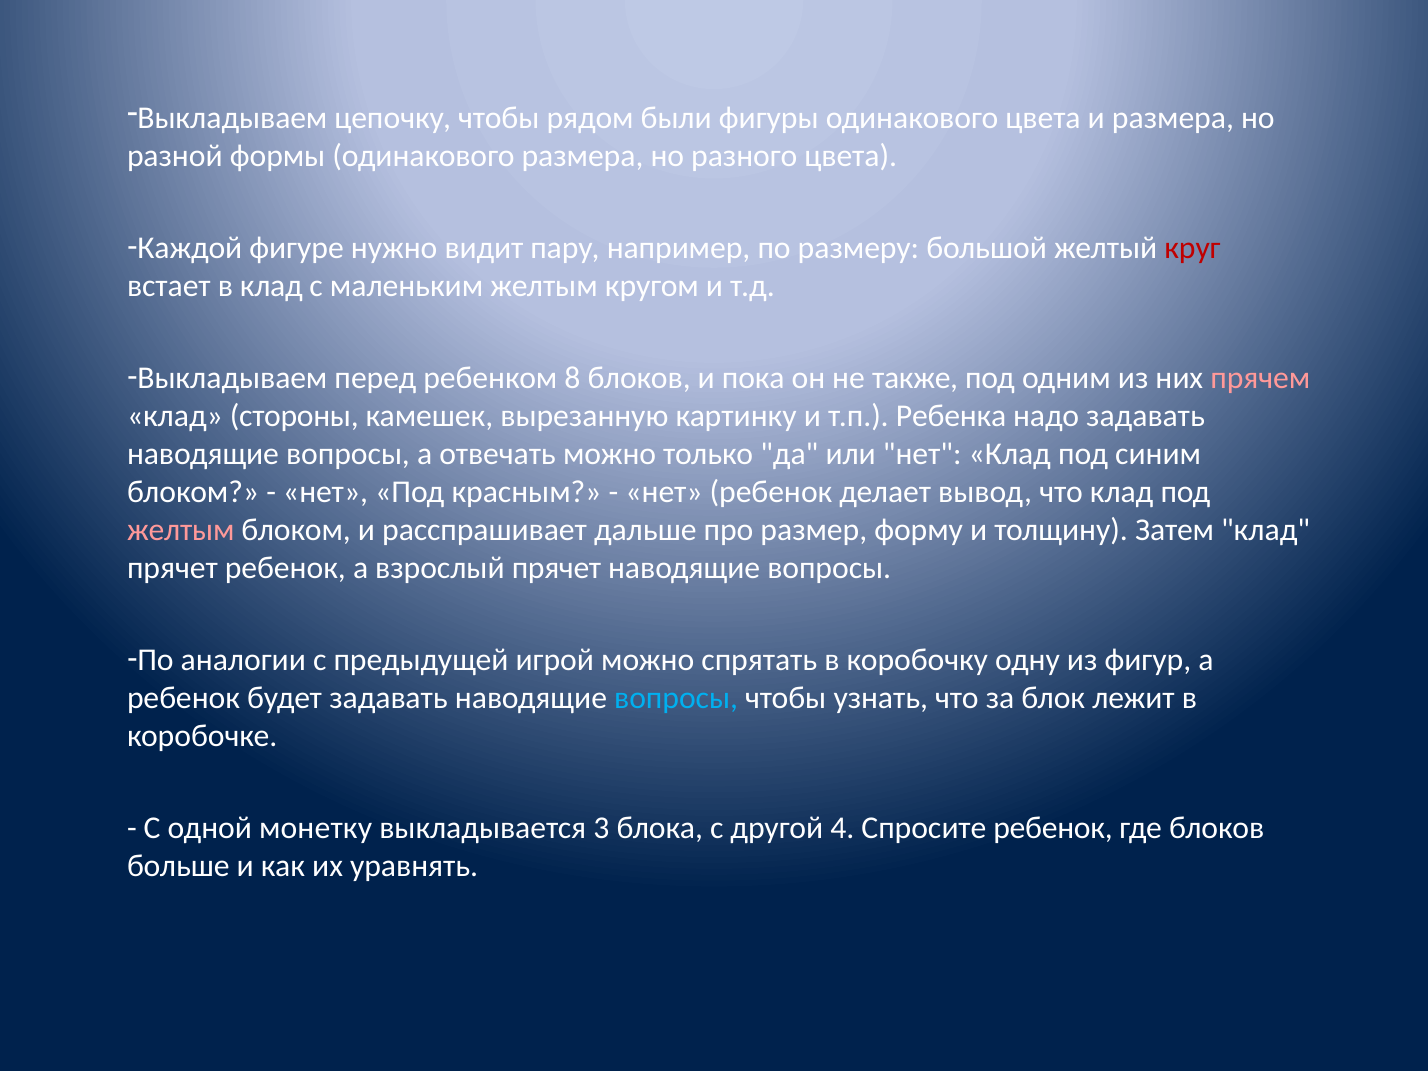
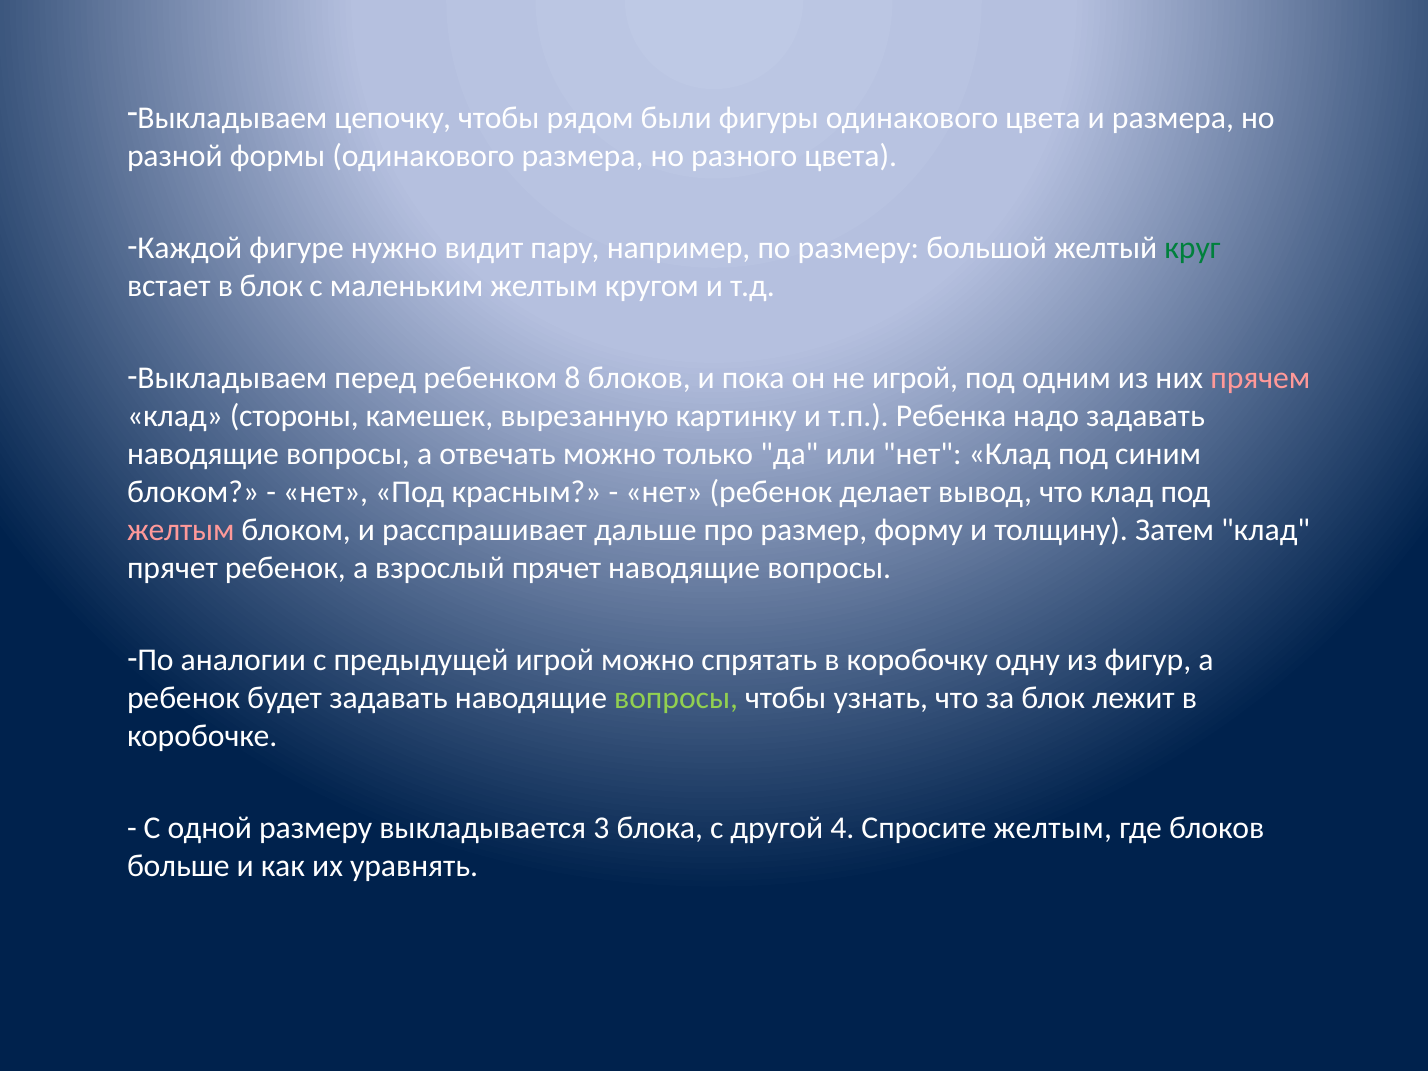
круг colour: red -> green
в клад: клад -> блок
не также: также -> игрой
вопросы at (676, 698) colour: light blue -> light green
одной монетку: монетку -> размеру
Спросите ребенок: ребенок -> желтым
